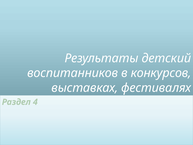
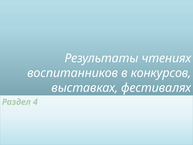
детский: детский -> чтениях
